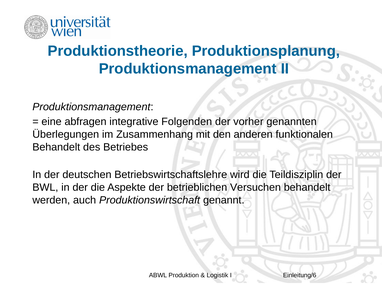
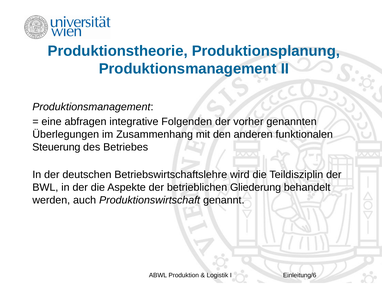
Behandelt at (56, 147): Behandelt -> Steuerung
Versuchen: Versuchen -> Gliederung
